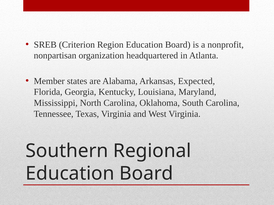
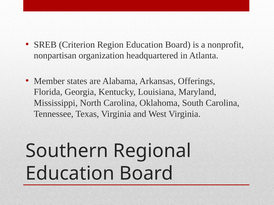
Expected: Expected -> Offerings
